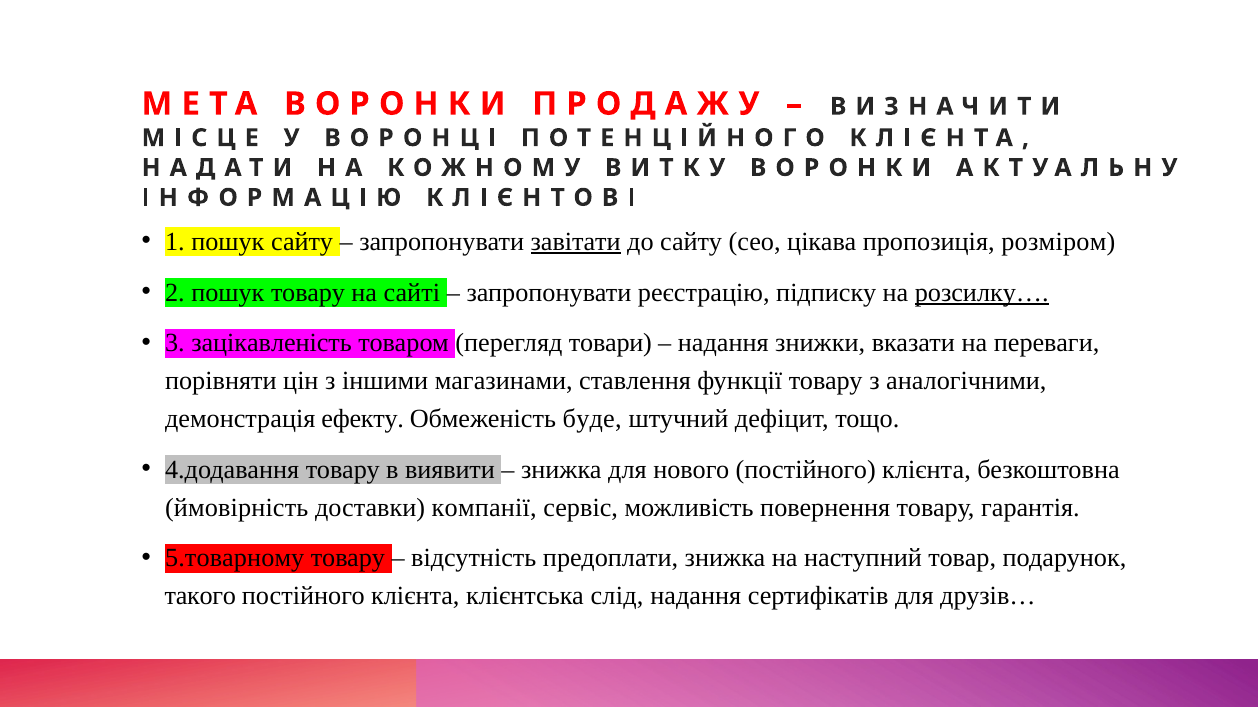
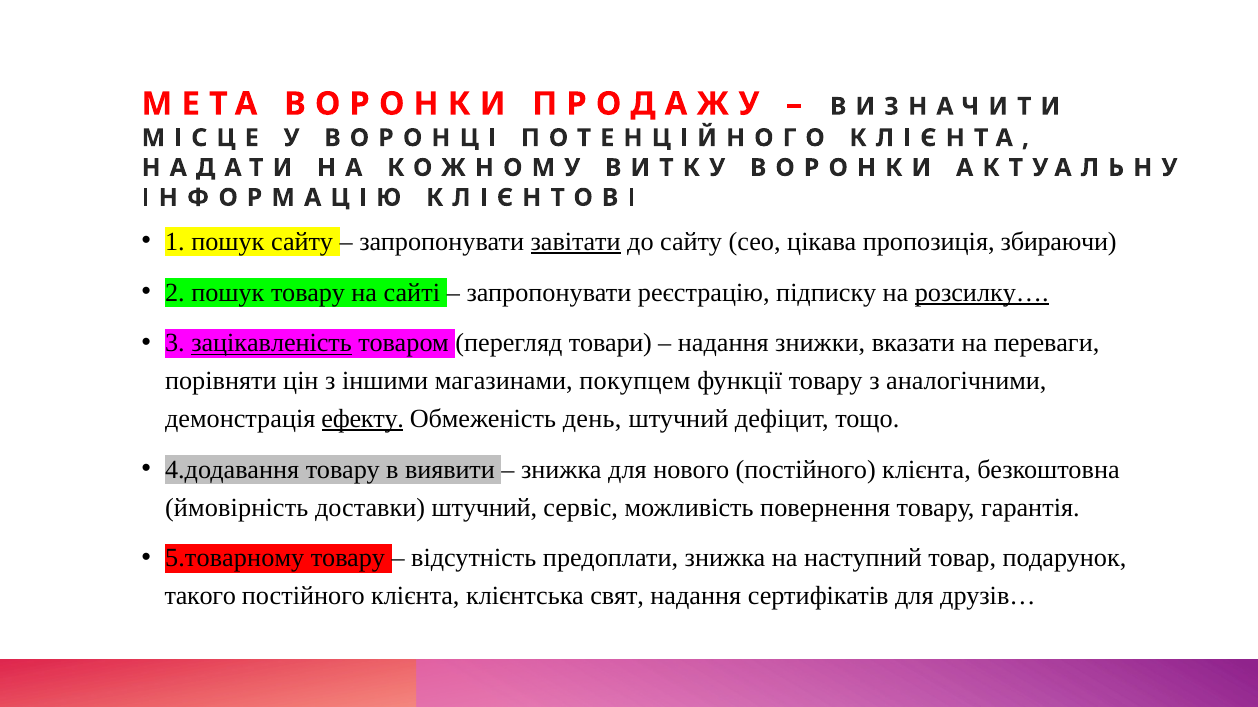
розміром: розміром -> збираючи
зацікавленість underline: none -> present
ставлення: ставлення -> покупцем
ефекту underline: none -> present
буде: буде -> день
доставки компанії: компанії -> штучний
слід: слід -> свят
